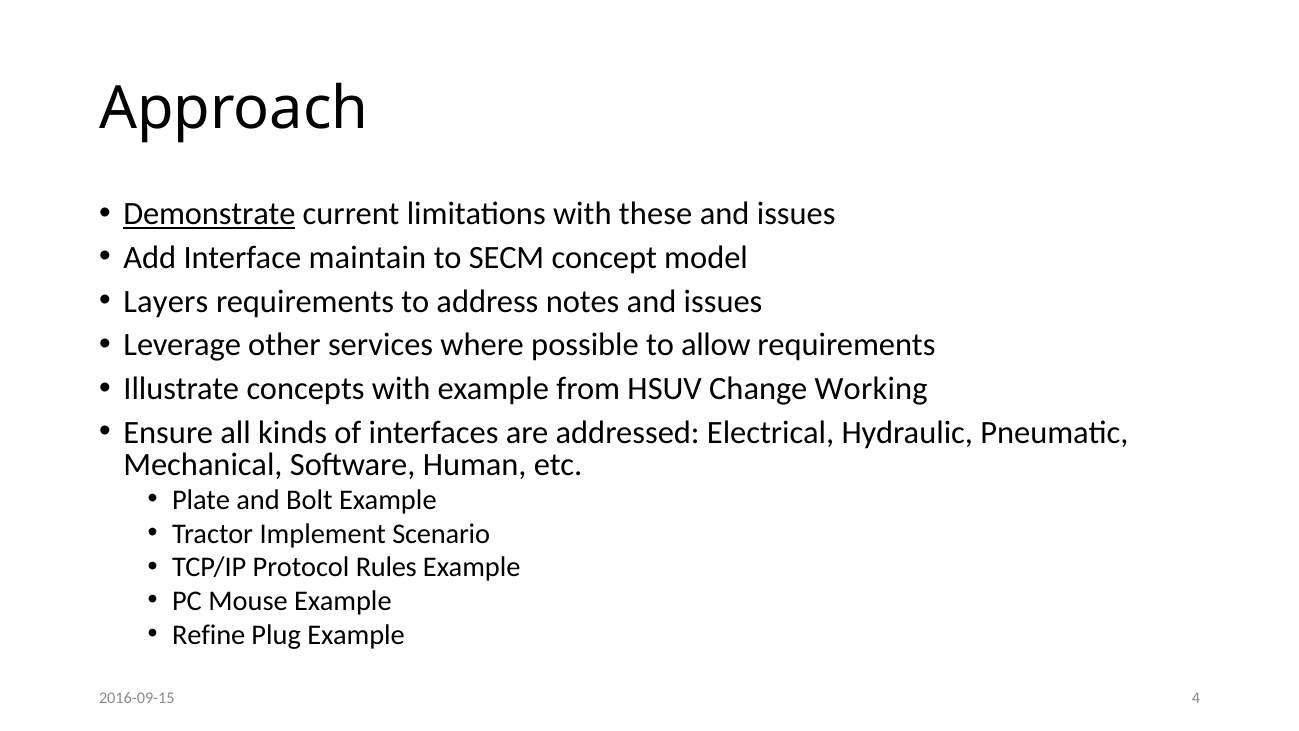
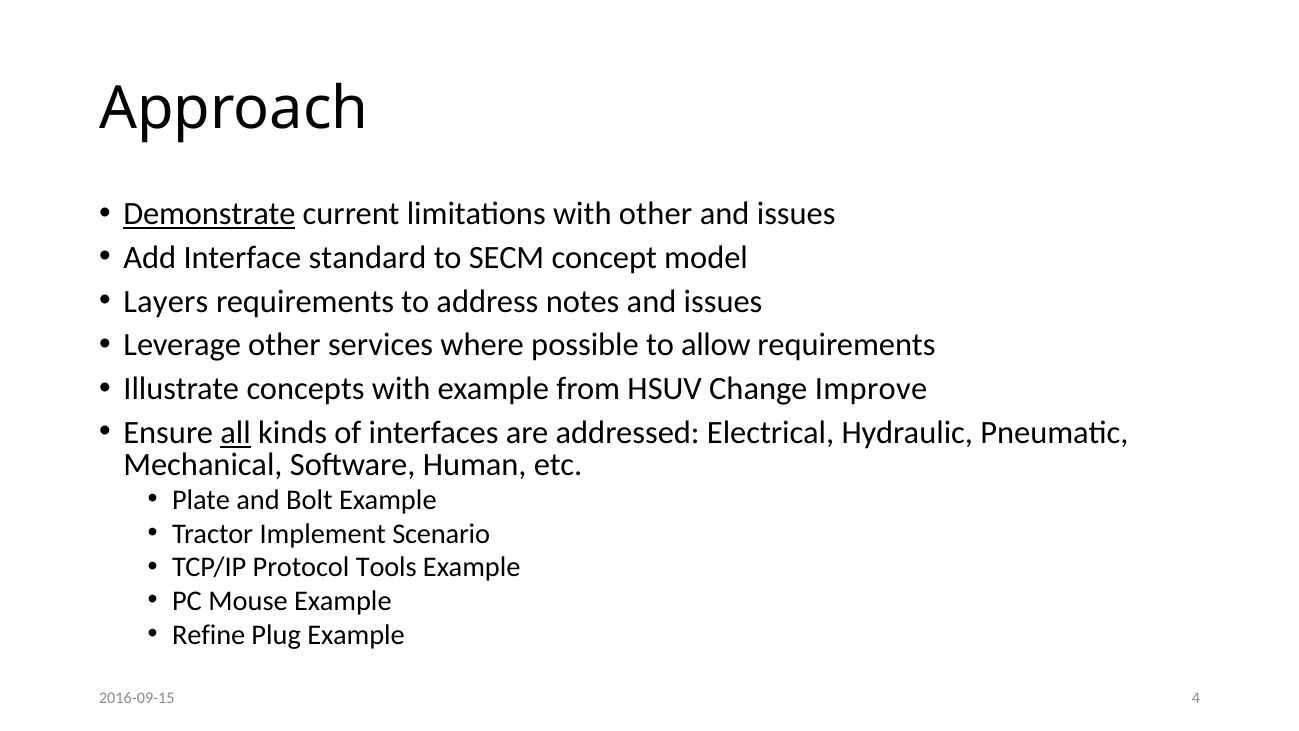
with these: these -> other
maintain: maintain -> standard
Working: Working -> Improve
all underline: none -> present
Rules: Rules -> Tools
